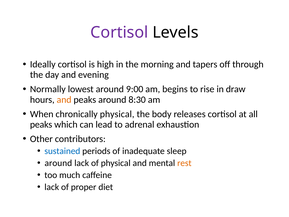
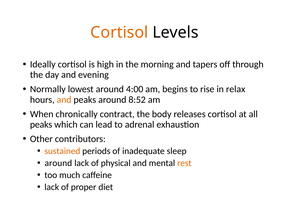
Cortisol at (119, 32) colour: purple -> orange
9:00: 9:00 -> 4:00
draw: draw -> relax
8:30: 8:30 -> 8:52
chronically physical: physical -> contract
sustained colour: blue -> orange
